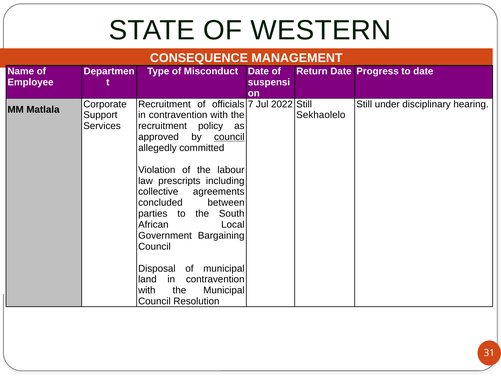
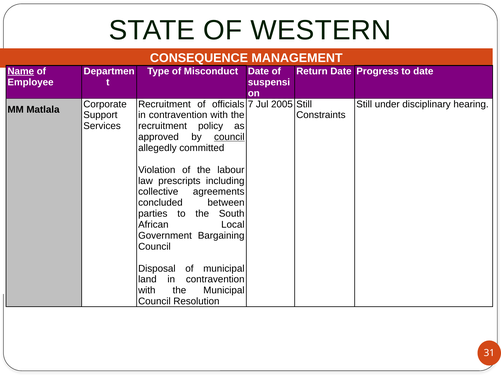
Name underline: none -> present
2022: 2022 -> 2005
Sekhaolelo: Sekhaolelo -> Constraints
